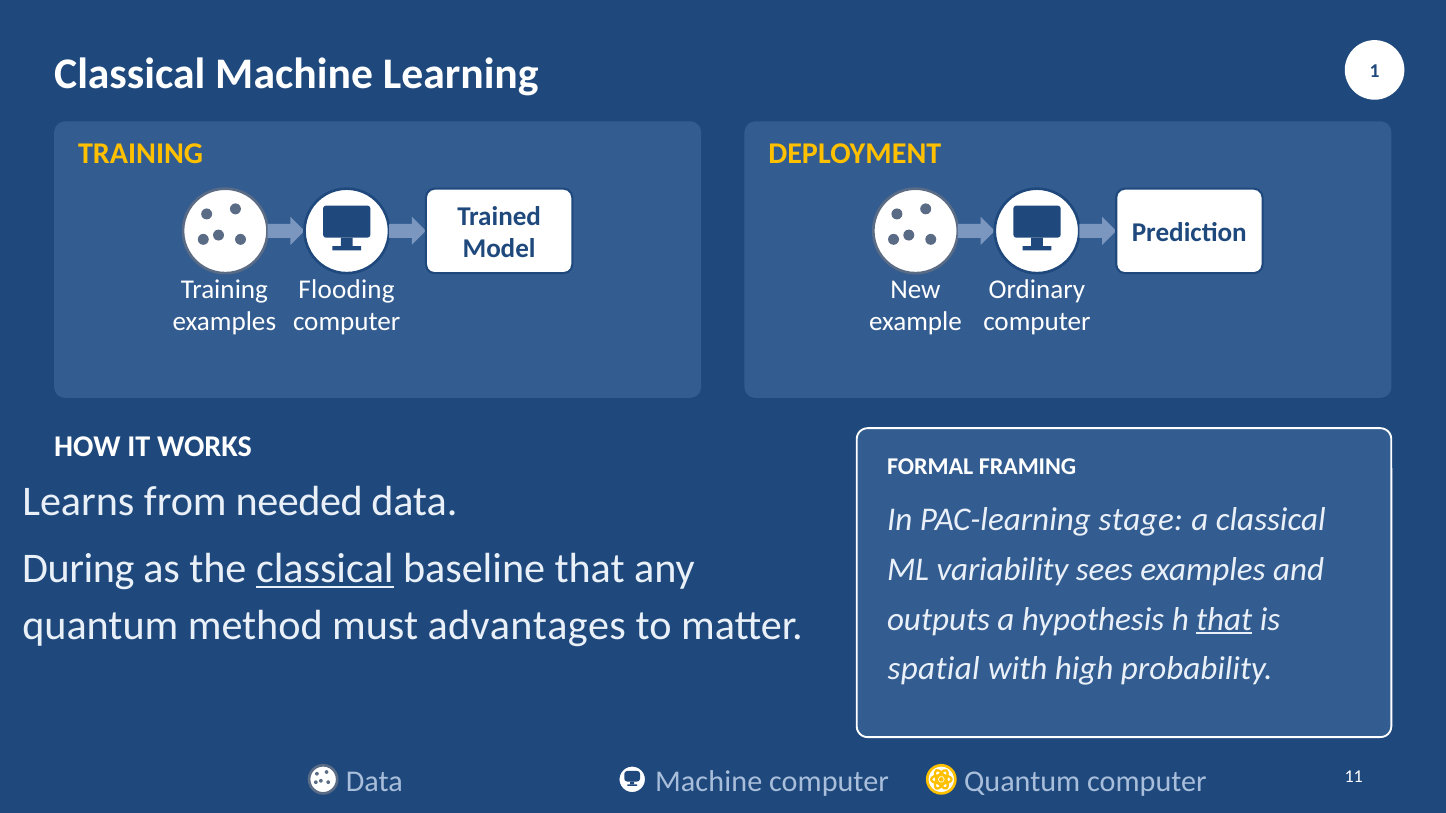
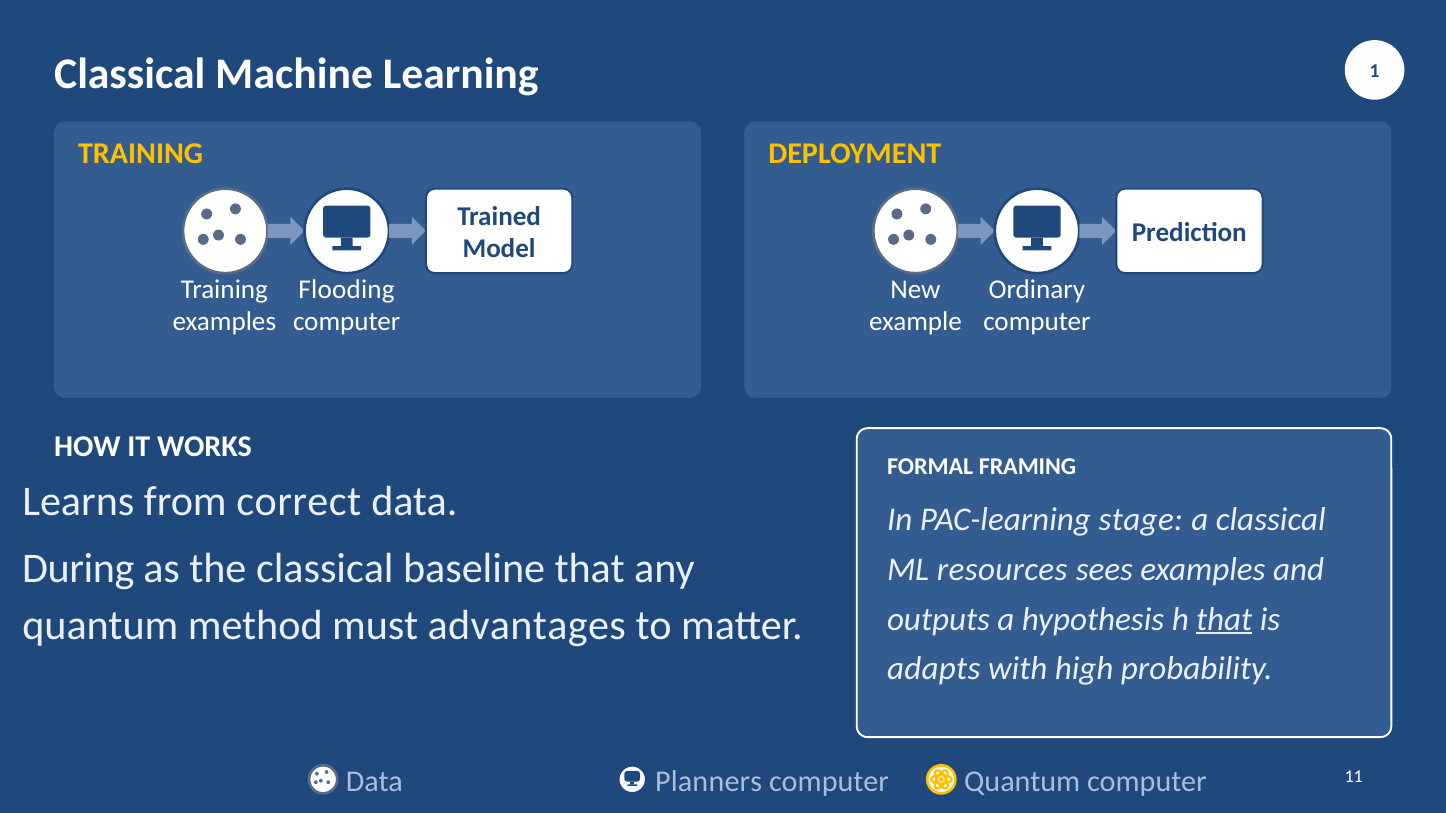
needed: needed -> correct
classical at (325, 569) underline: present -> none
variability: variability -> resources
spatial: spatial -> adapts
Data Machine: Machine -> Planners
